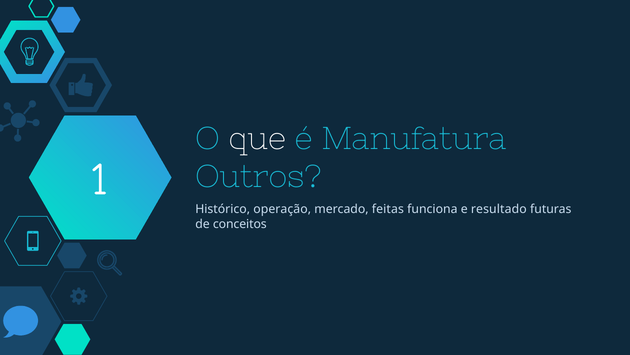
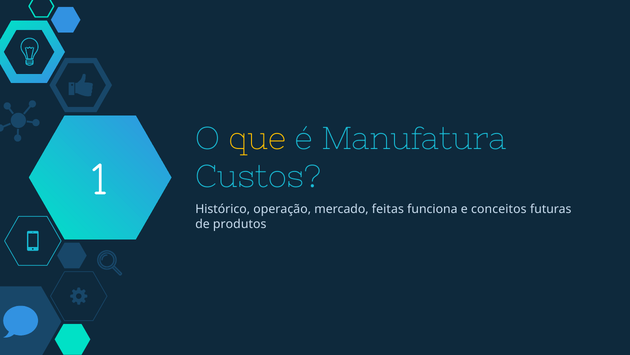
que colour: white -> yellow
Outros: Outros -> Custos
resultado: resultado -> conceitos
conceitos: conceitos -> produtos
